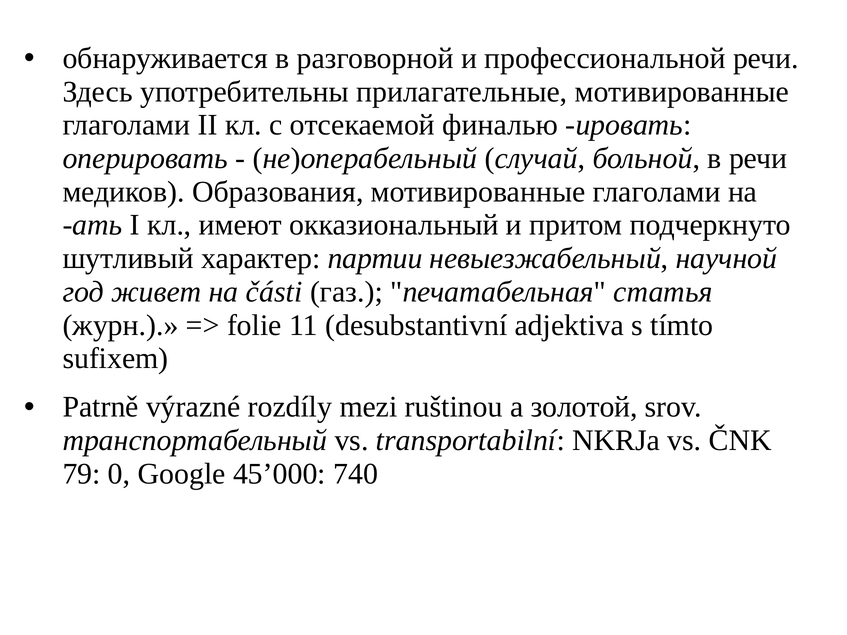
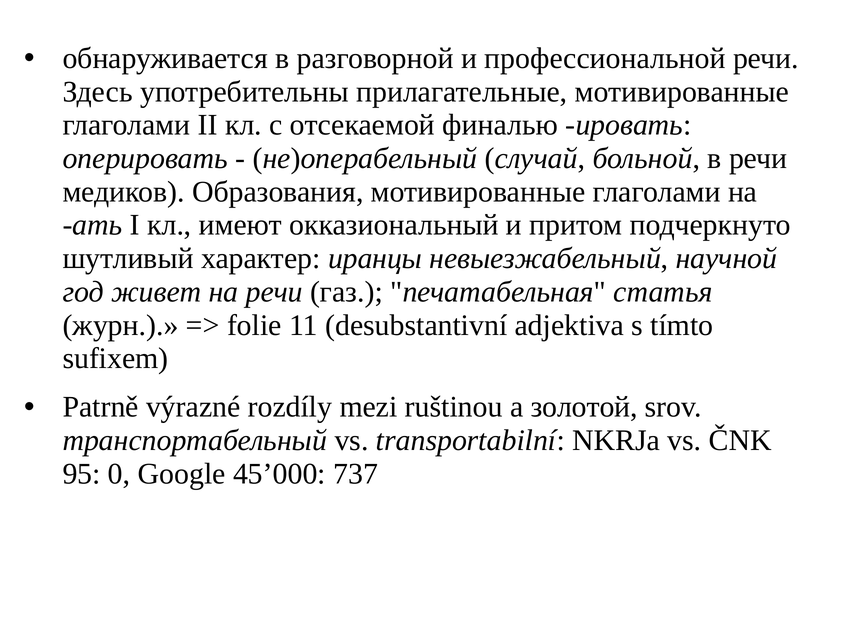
партии: партии -> иранцы
на části: části -> речи
79: 79 -> 95
740: 740 -> 737
